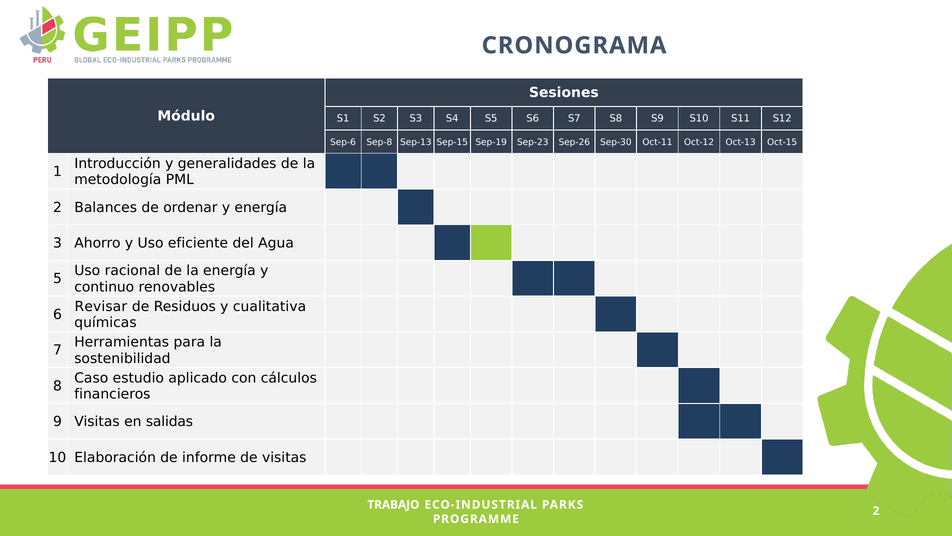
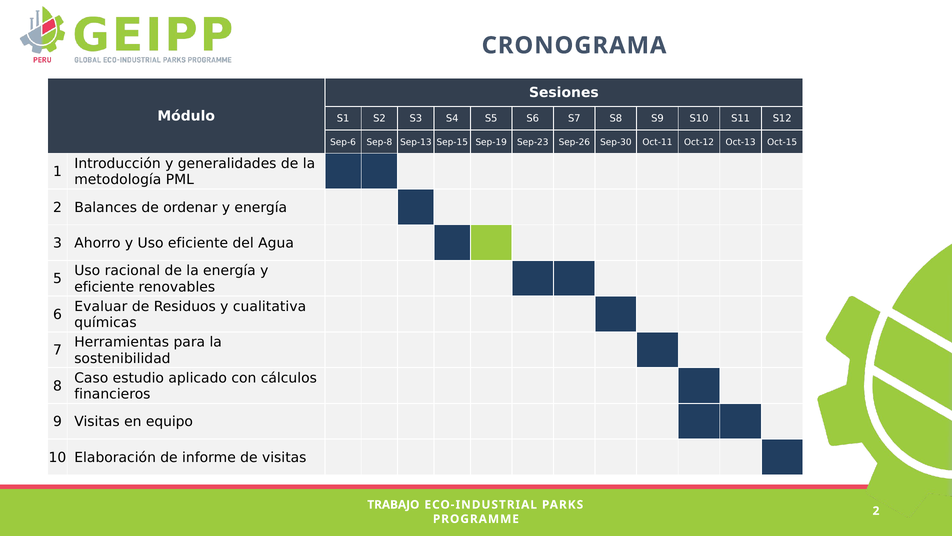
continuo at (104, 287): continuo -> eficiente
Revisar: Revisar -> Evaluar
salidas: salidas -> equipo
